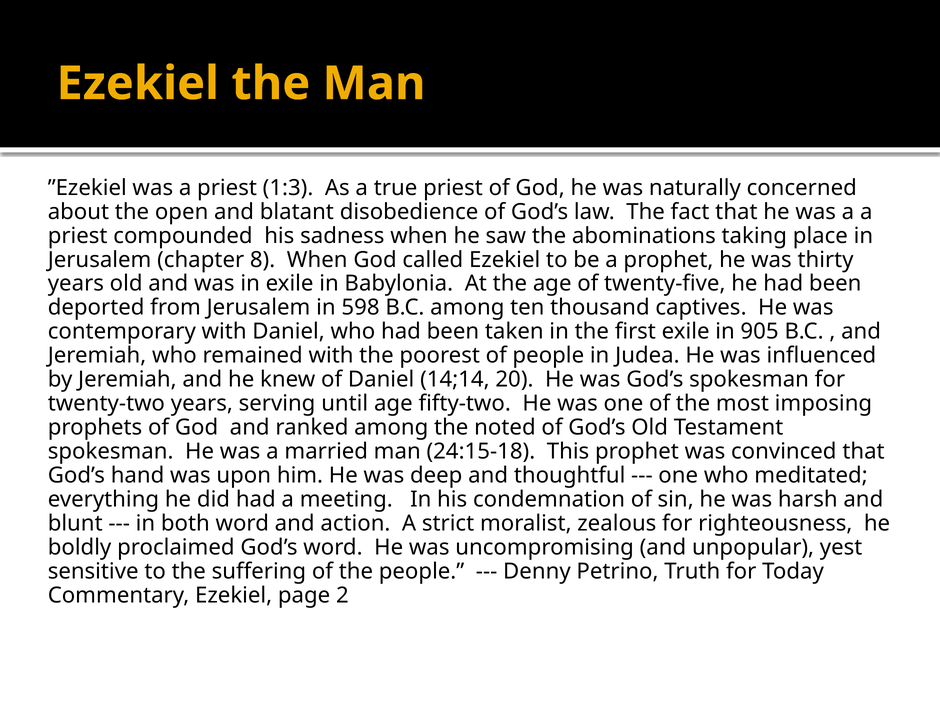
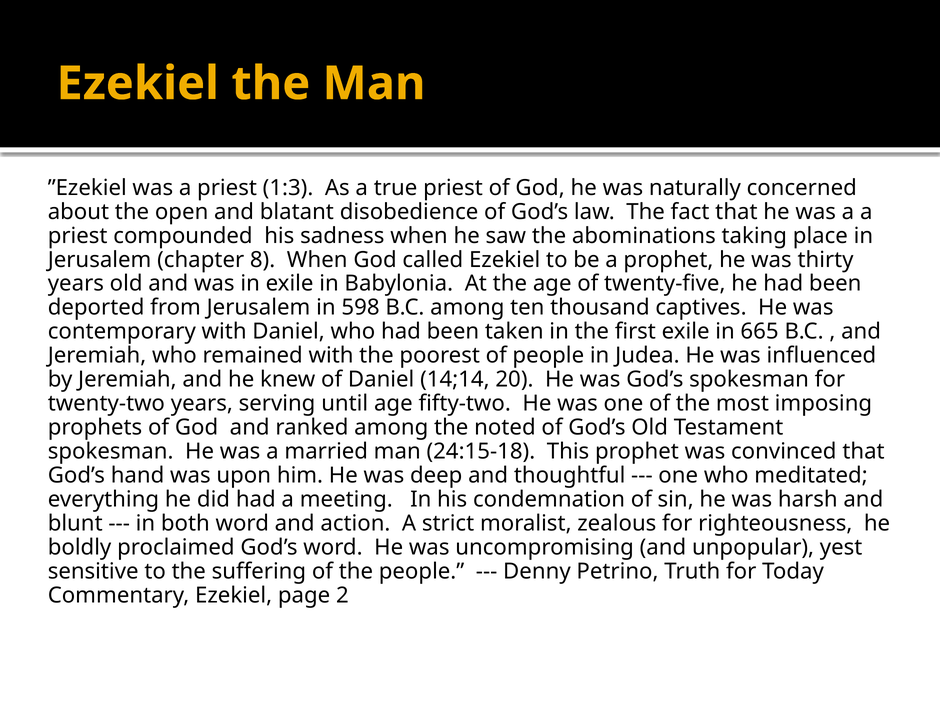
905: 905 -> 665
